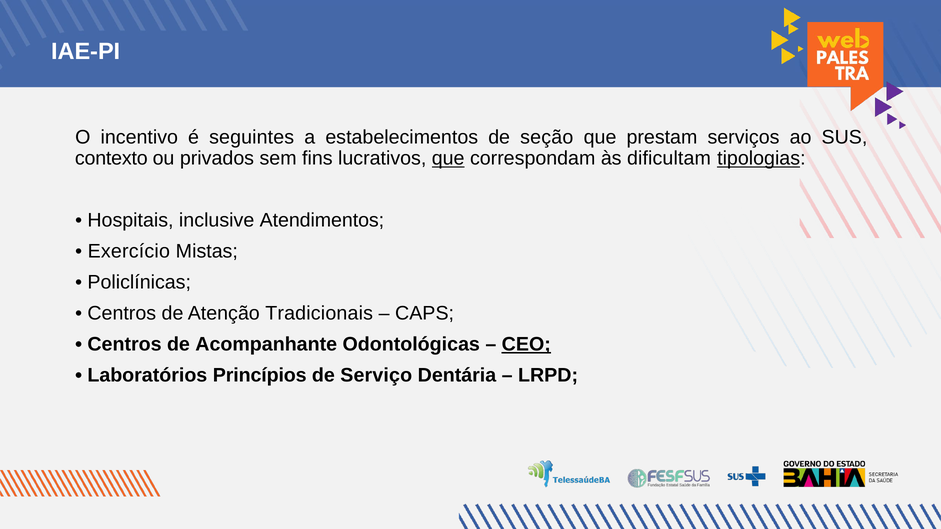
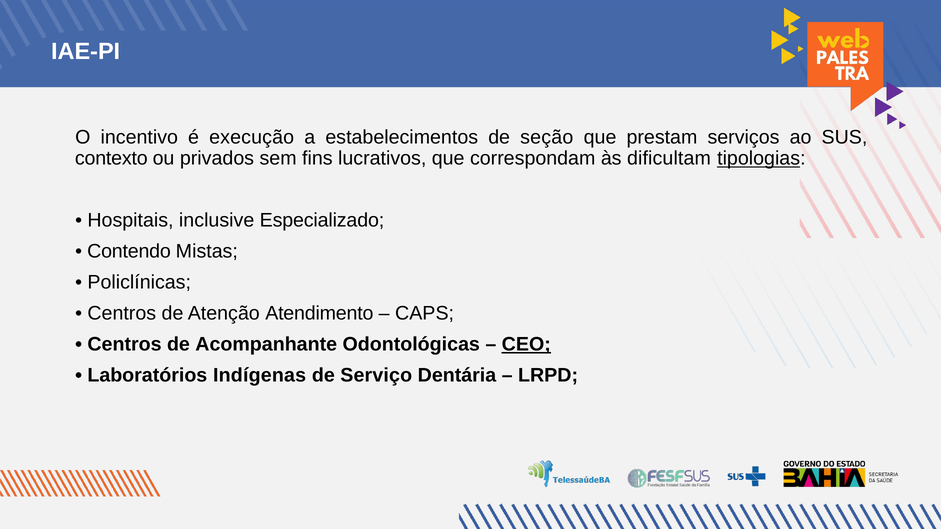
seguintes: seguintes -> execução
que at (448, 159) underline: present -> none
Atendimentos: Atendimentos -> Especializado
Exercício: Exercício -> Contendo
Tradicionais: Tradicionais -> Atendimento
Princípios: Princípios -> Indígenas
